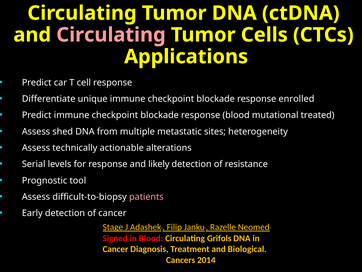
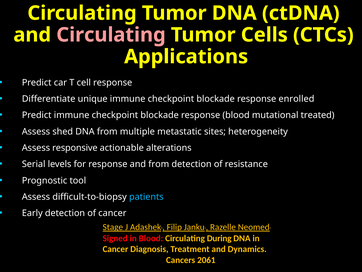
technically: technically -> responsive
and likely: likely -> from
patients colour: pink -> light blue
Grifols: Grifols -> During
Biological: Biological -> Dynamics
2014: 2014 -> 2061
